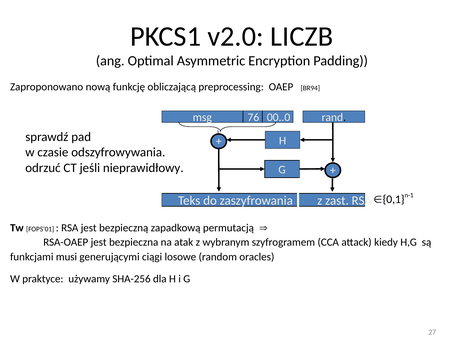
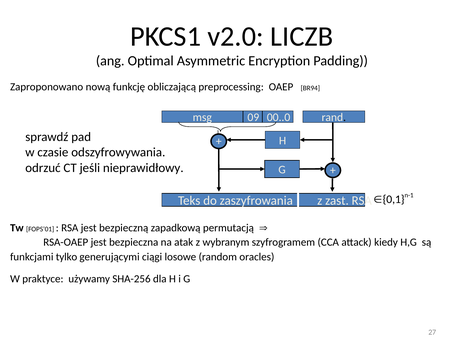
76: 76 -> 09
musi: musi -> tylko
